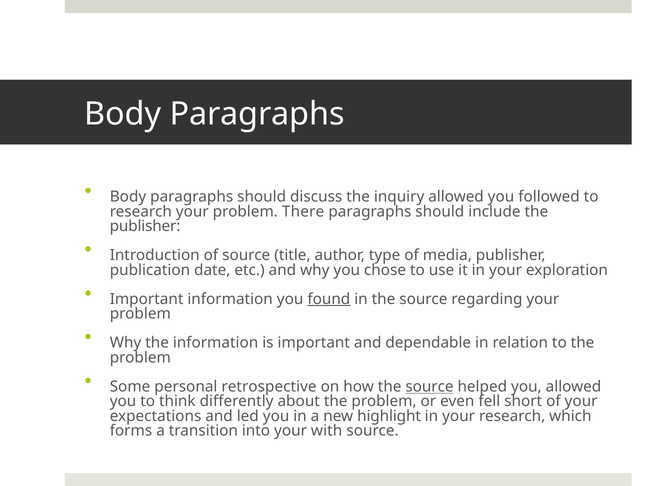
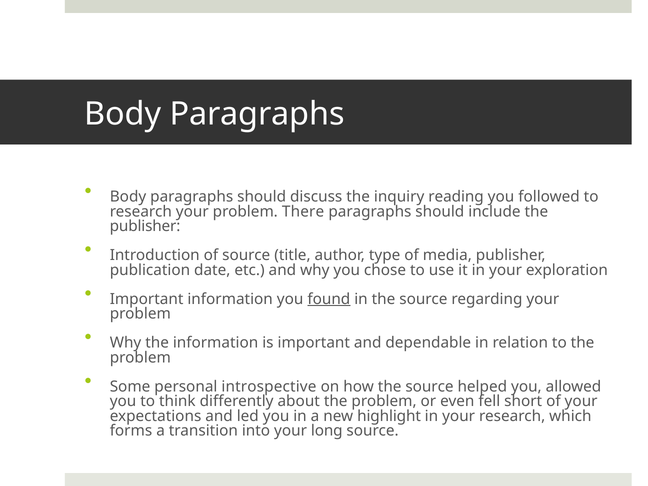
inquiry allowed: allowed -> reading
retrospective: retrospective -> introspective
source at (430, 387) underline: present -> none
with: with -> long
